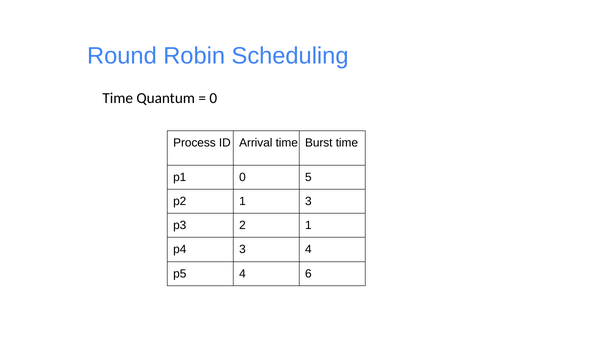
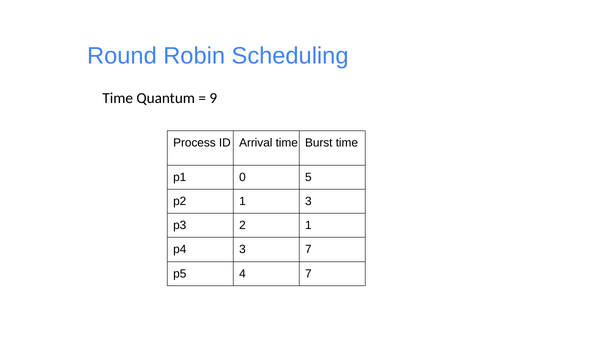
0 at (213, 98): 0 -> 9
3 4: 4 -> 7
4 6: 6 -> 7
